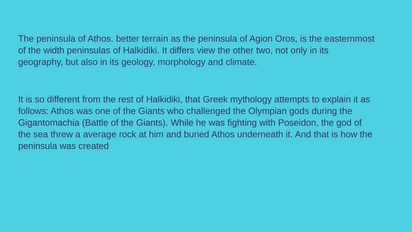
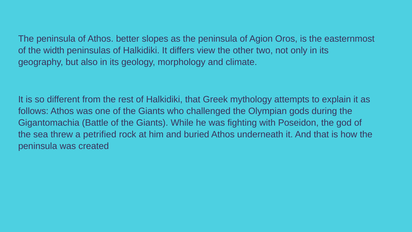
terrain: terrain -> slopes
average: average -> petrified
